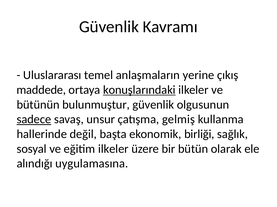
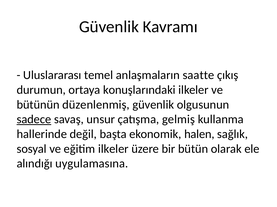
yerine: yerine -> saatte
maddede: maddede -> durumun
konuşlarındaki underline: present -> none
bulunmuştur: bulunmuştur -> düzenlenmiş
birliği: birliği -> halen
